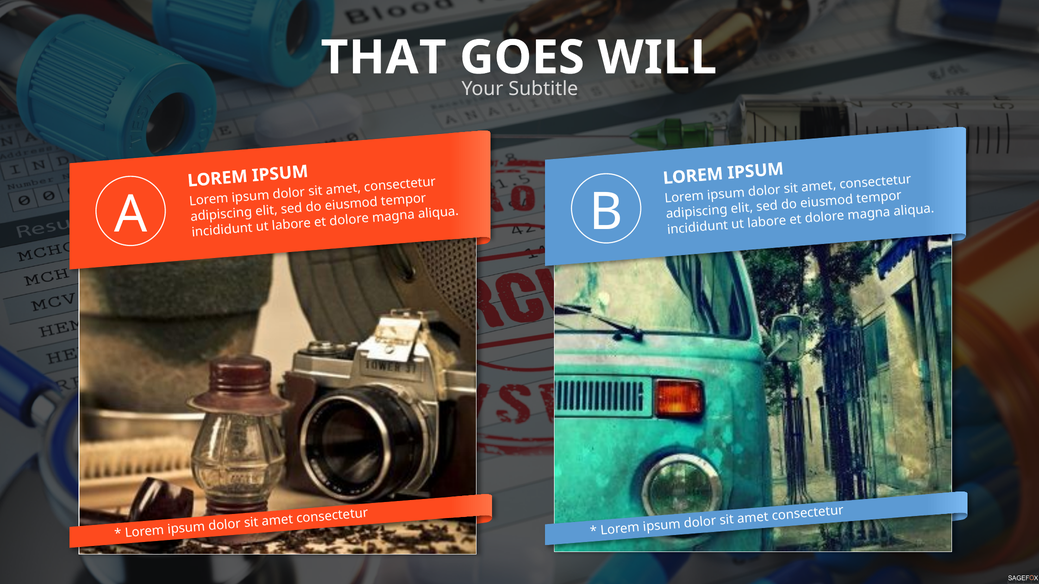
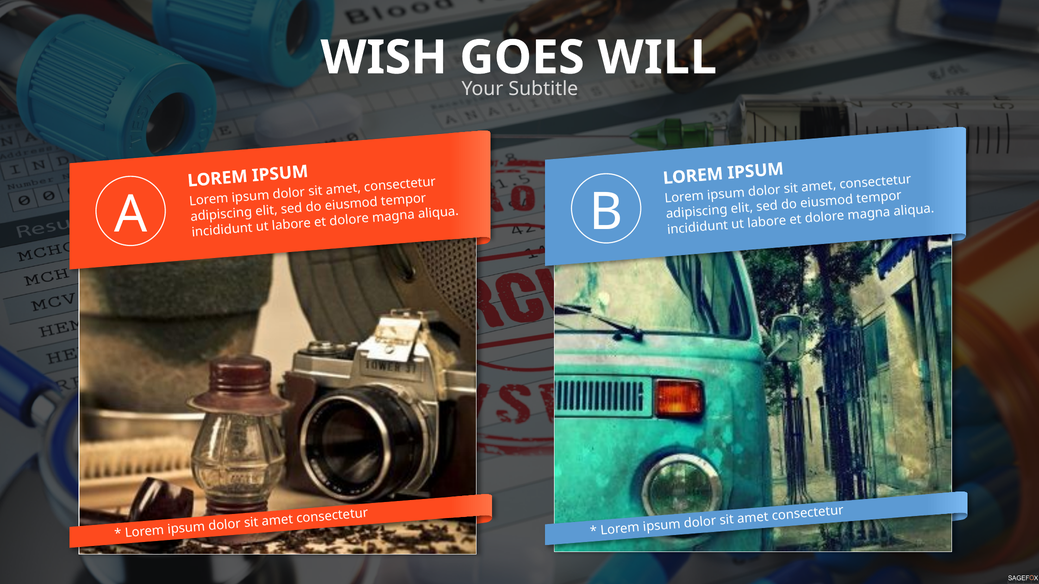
THAT: THAT -> WISH
